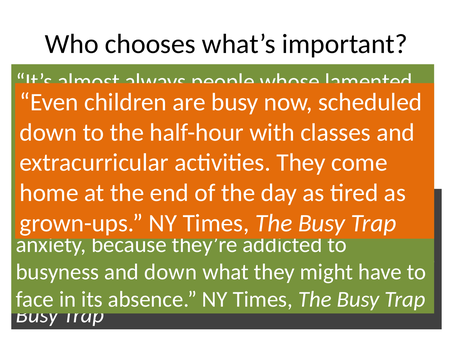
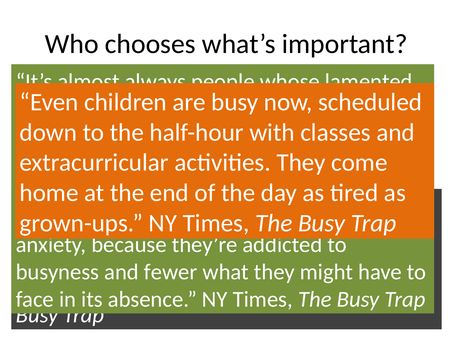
down at (171, 272): down -> fewer
